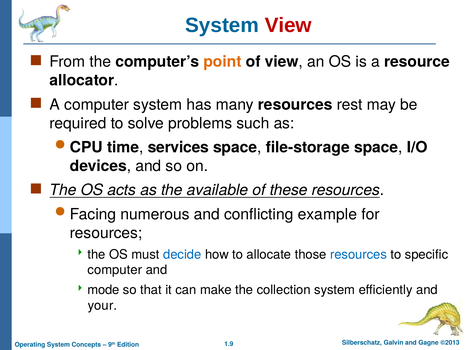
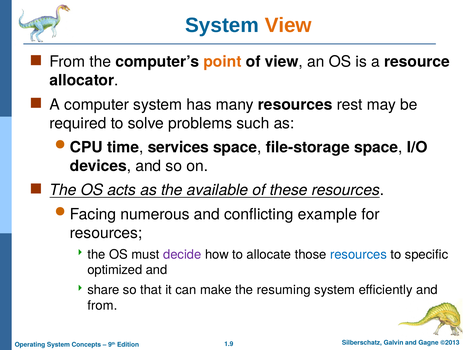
View at (288, 25) colour: red -> orange
decide colour: blue -> purple
computer at (115, 270): computer -> optimized
mode: mode -> share
collection: collection -> resuming
your at (102, 306): your -> from
